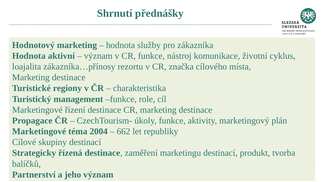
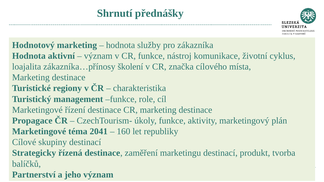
rezortu: rezortu -> školení
2004: 2004 -> 2041
662: 662 -> 160
